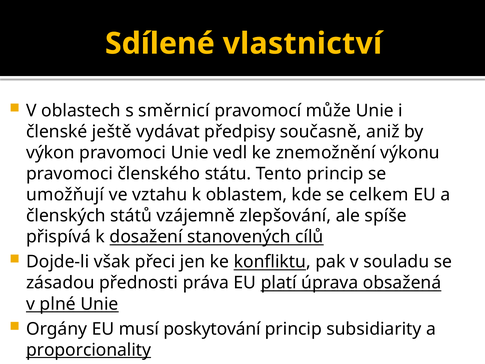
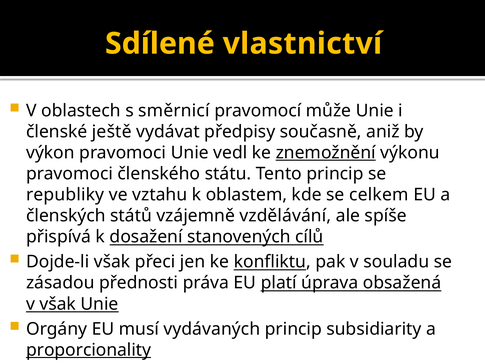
znemožnění underline: none -> present
umožňují: umožňují -> republiky
zlepšování: zlepšování -> vzdělávání
v plné: plné -> však
poskytování: poskytování -> vydávaných
